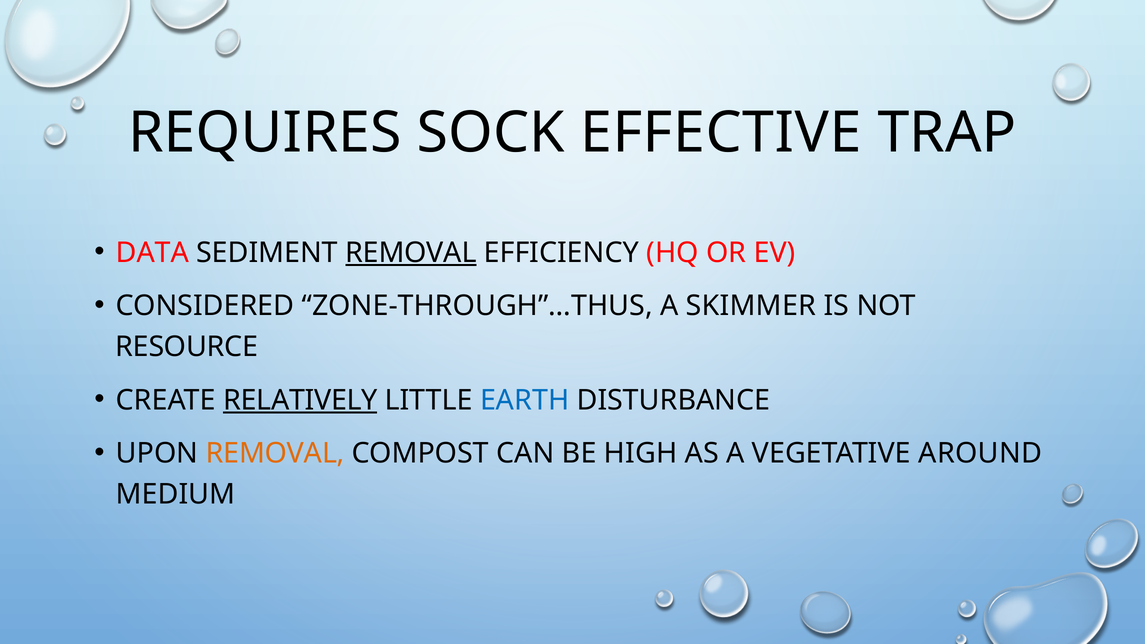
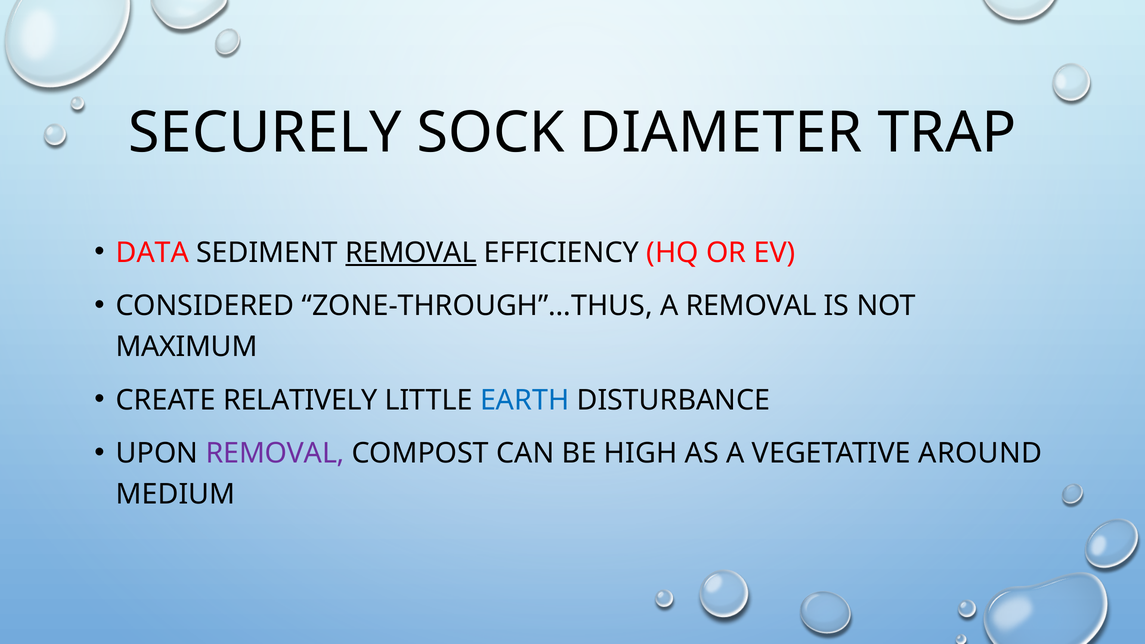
REQUIRES: REQUIRES -> SECURELY
EFFECTIVE: EFFECTIVE -> DIAMETER
A SKIMMER: SKIMMER -> REMOVAL
RESOURCE: RESOURCE -> MAXIMUM
RELATIVELY underline: present -> none
REMOVAL at (275, 453) colour: orange -> purple
